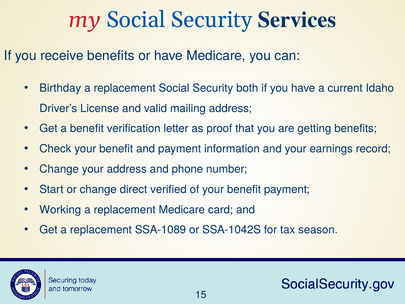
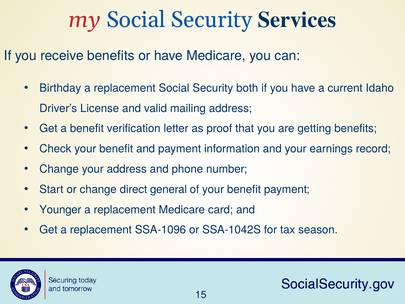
verified: verified -> general
Working: Working -> Younger
SSA-1089: SSA-1089 -> SSA-1096
